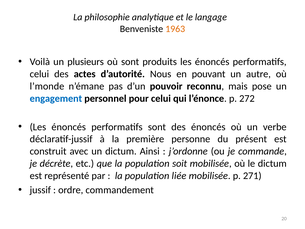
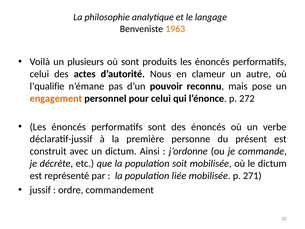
pouvant: pouvant -> clameur
l’monde: l’monde -> l’qualifie
engagement colour: blue -> orange
